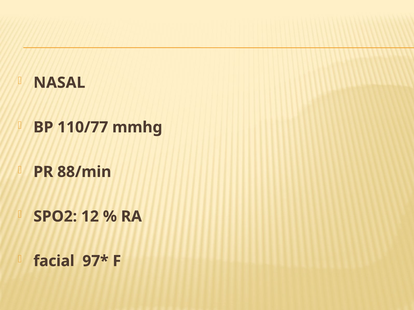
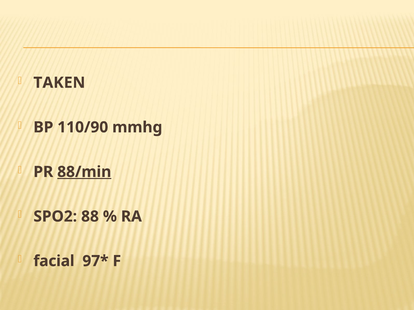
NASAL: NASAL -> TAKEN
110/77: 110/77 -> 110/90
88/min underline: none -> present
12: 12 -> 88
